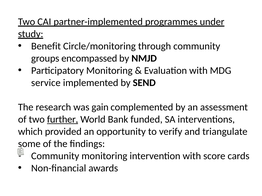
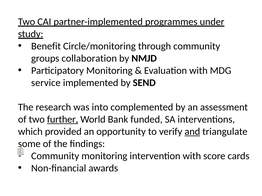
encompassed: encompassed -> collaboration
gain: gain -> into
and underline: none -> present
